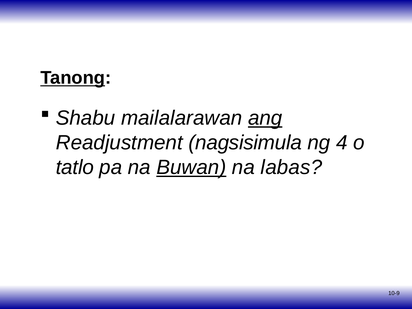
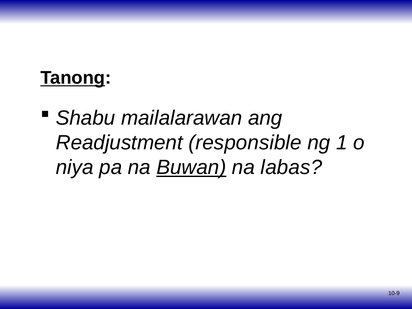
ang underline: present -> none
nagsisimula: nagsisimula -> responsible
4: 4 -> 1
tatlo: tatlo -> niya
